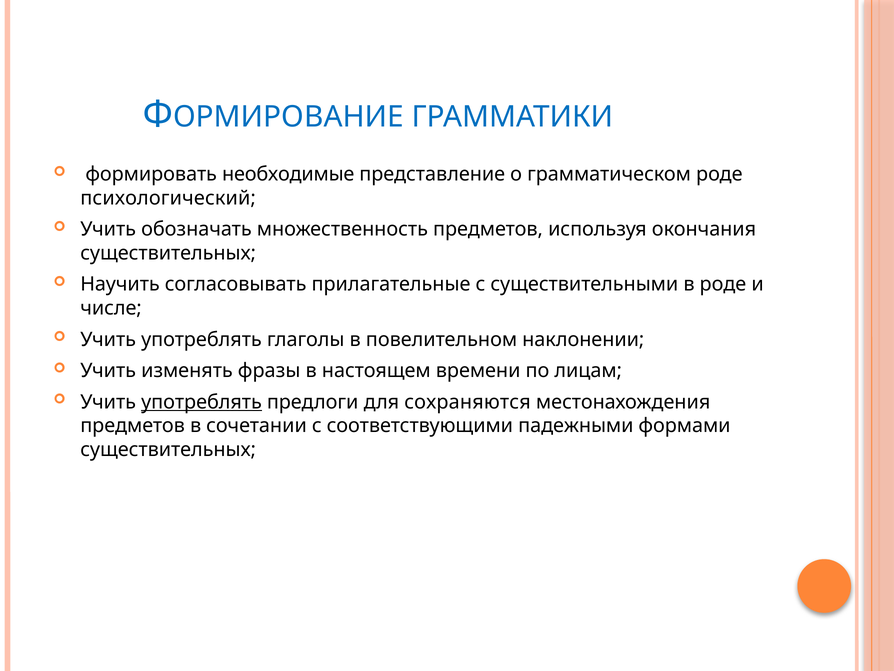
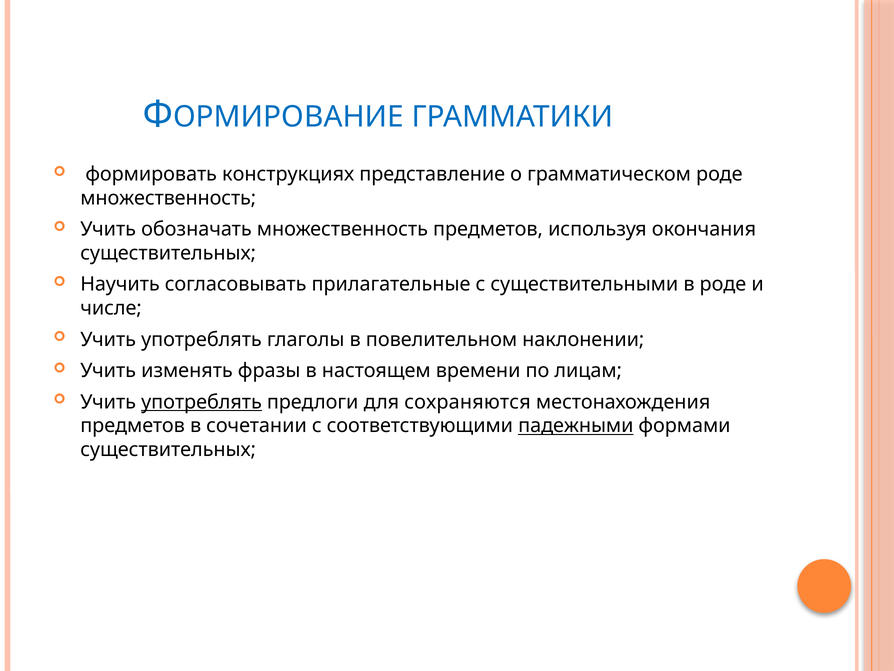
необходимые: необходимые -> конструкциях
психологический at (168, 198): психологический -> множественность
падежными underline: none -> present
